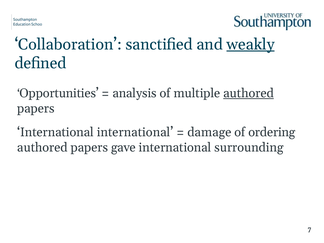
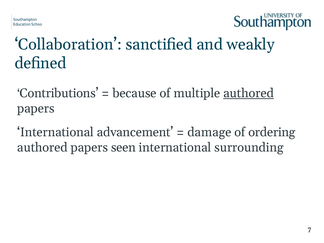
weakly underline: present -> none
Opportunities: Opportunities -> Contributions
analysis: analysis -> because
International international: international -> advancement
gave: gave -> seen
